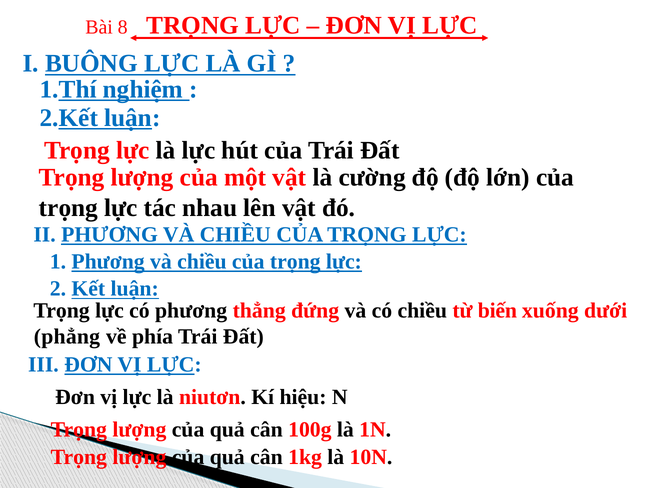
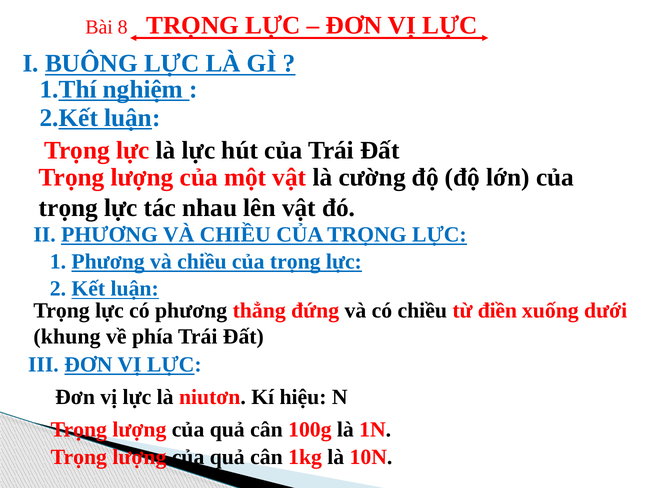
biến: biến -> điền
phẳng: phẳng -> khung
